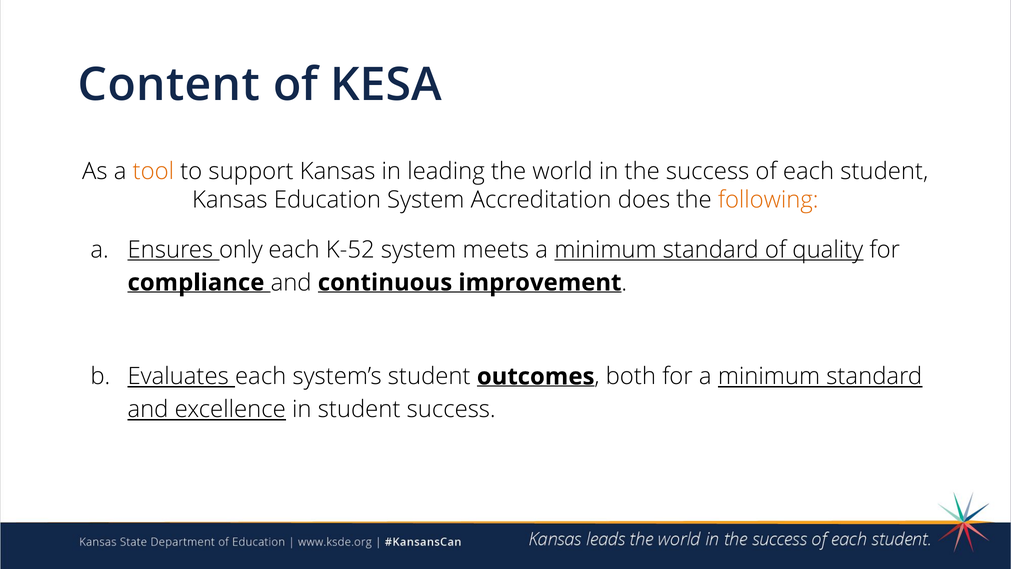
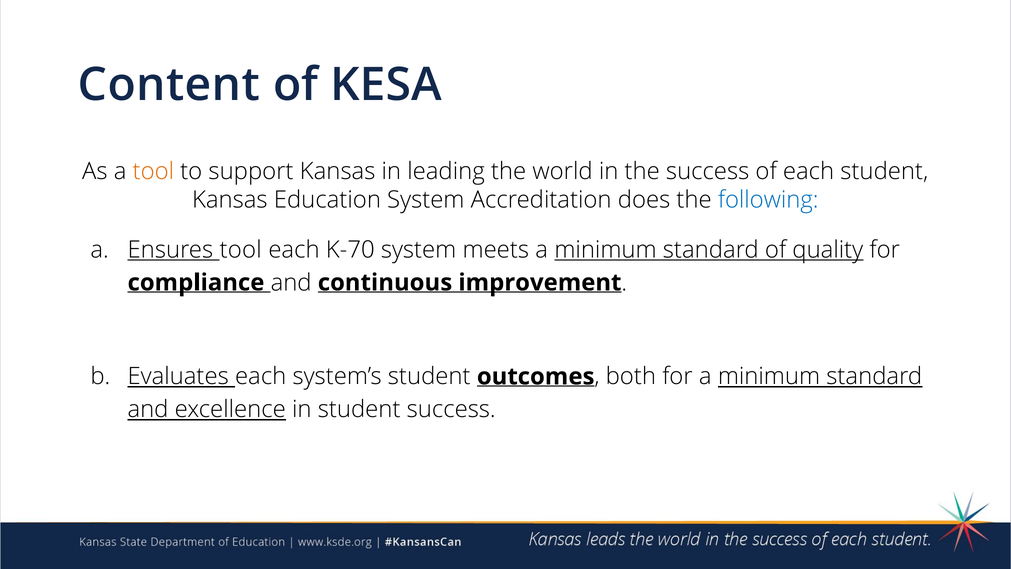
following colour: orange -> blue
Ensures only: only -> tool
K-52: K-52 -> K-70
